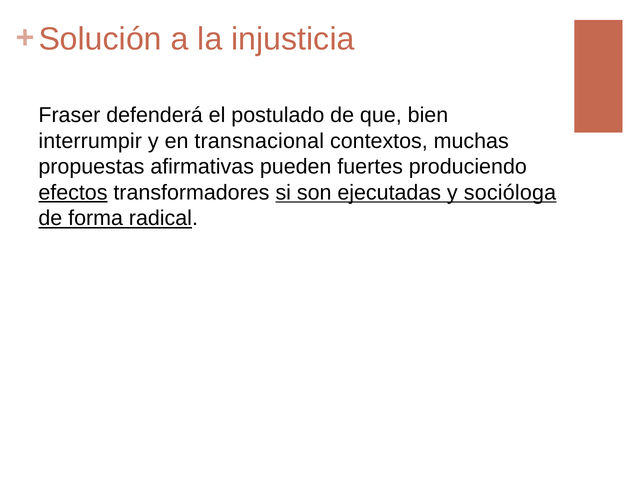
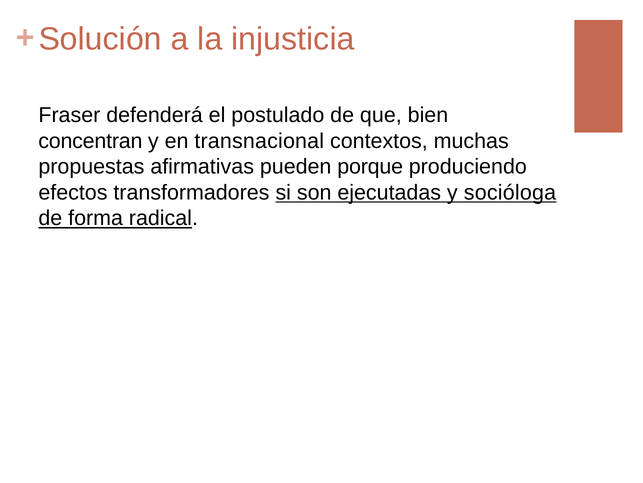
interrumpir: interrumpir -> concentran
fuertes: fuertes -> porque
efectos underline: present -> none
